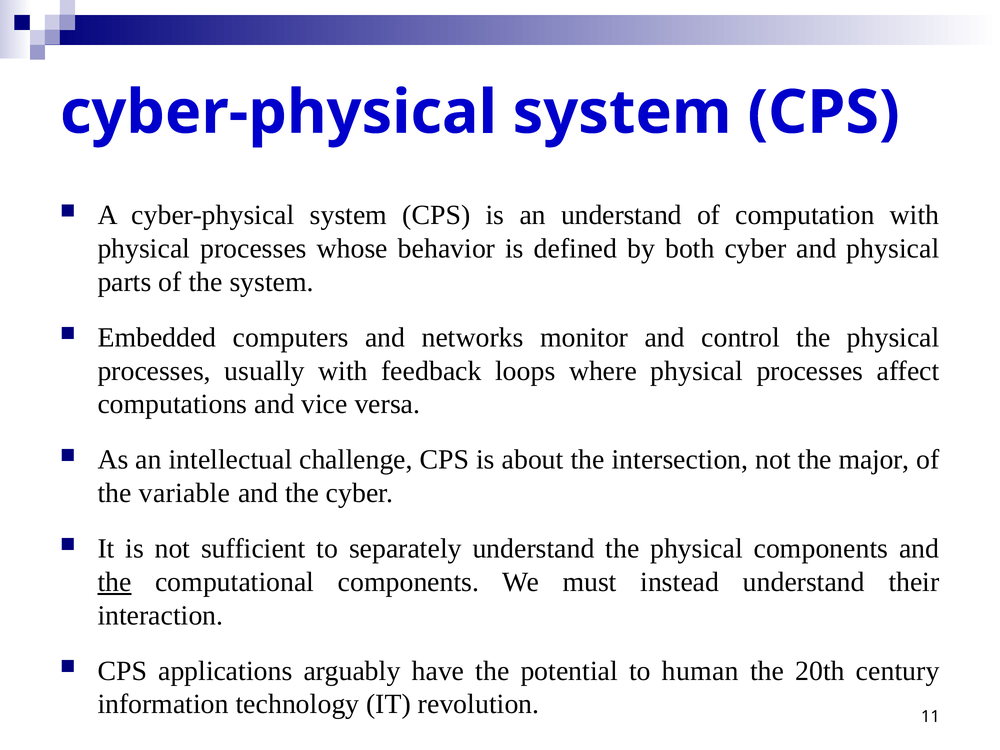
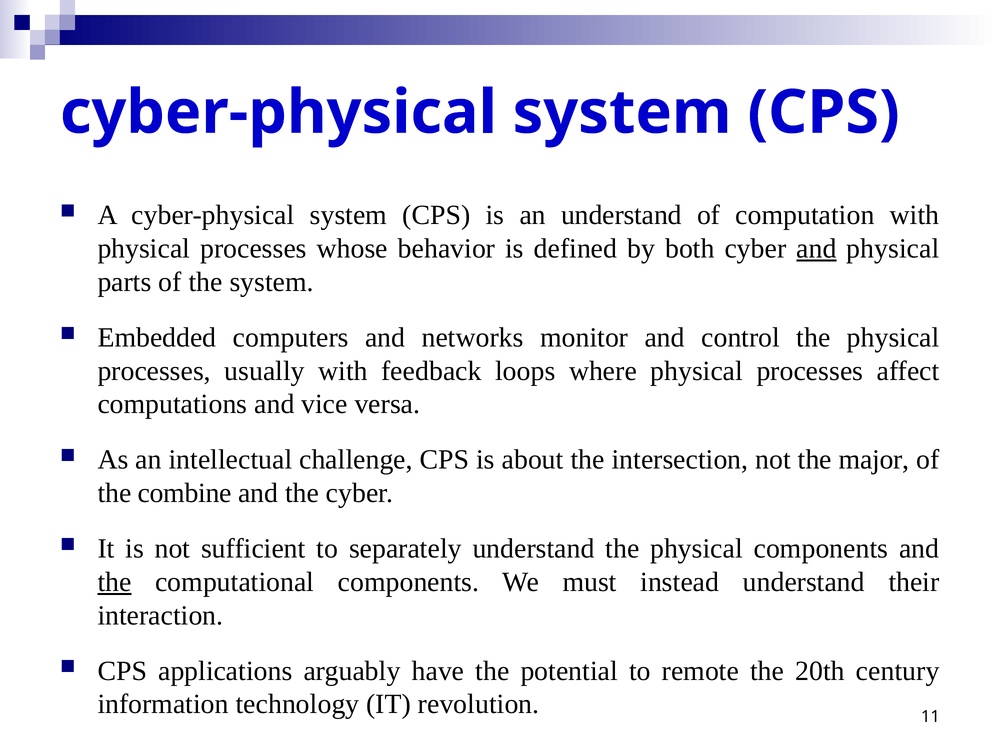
and at (816, 249) underline: none -> present
variable: variable -> combine
human: human -> remote
